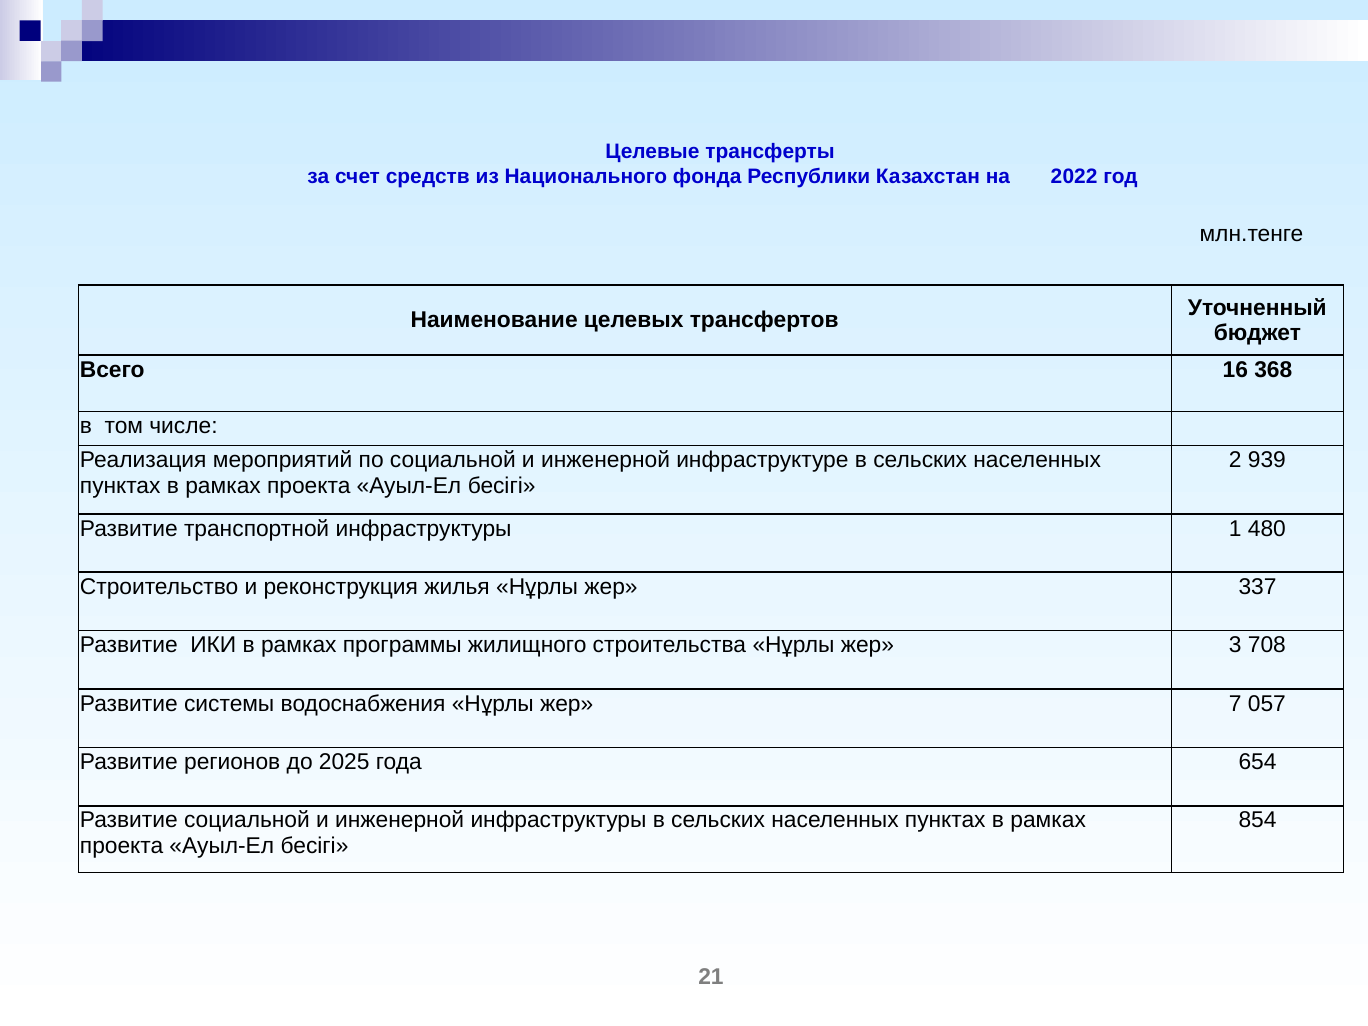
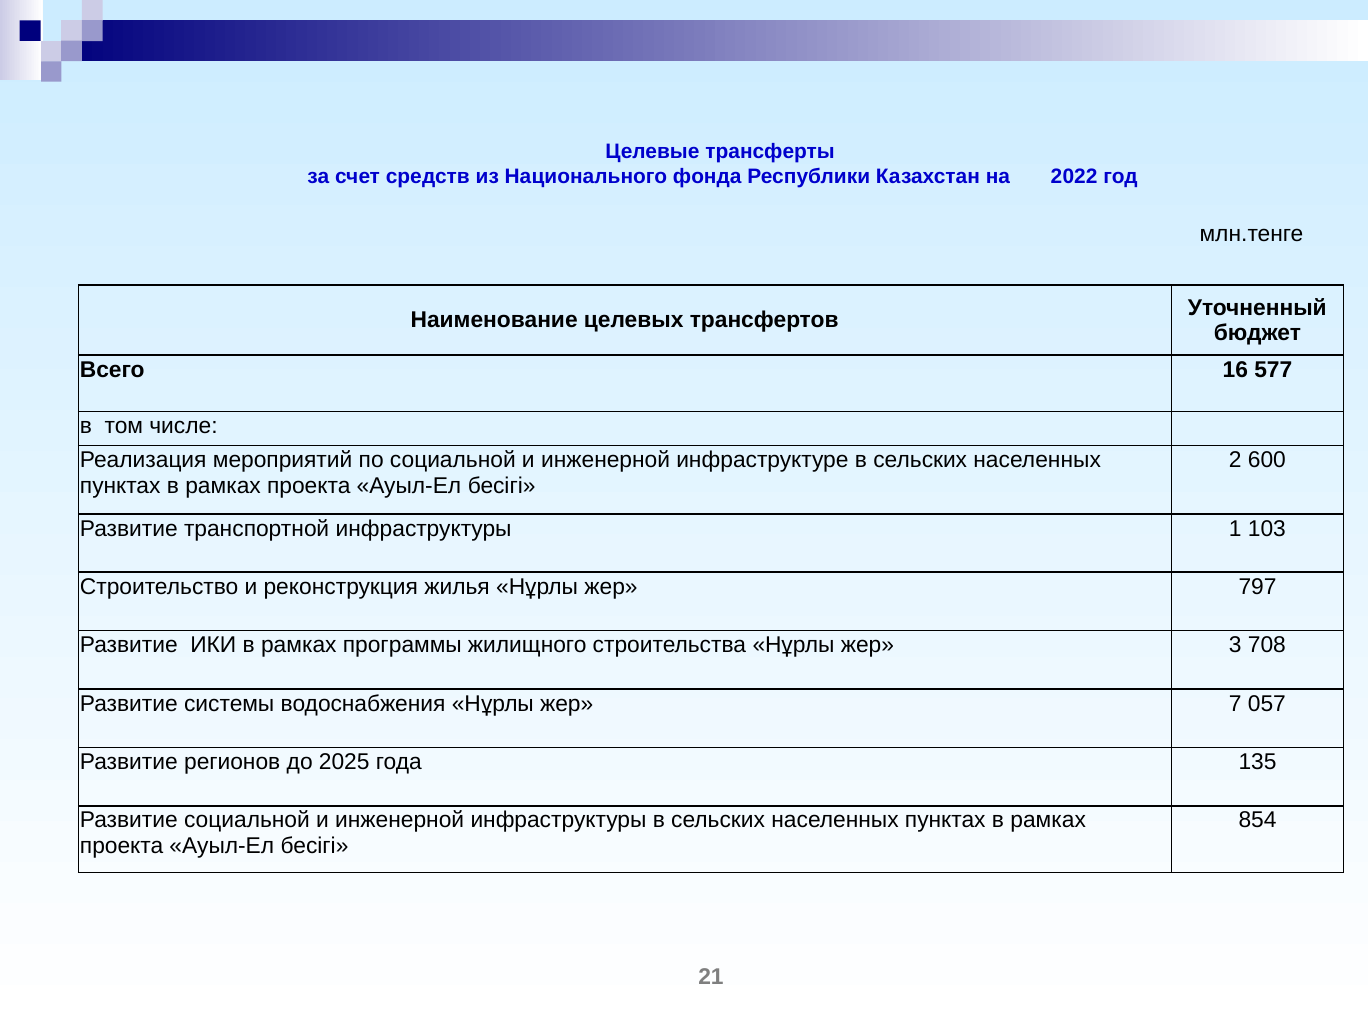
368: 368 -> 577
939: 939 -> 600
480: 480 -> 103
337: 337 -> 797
654: 654 -> 135
